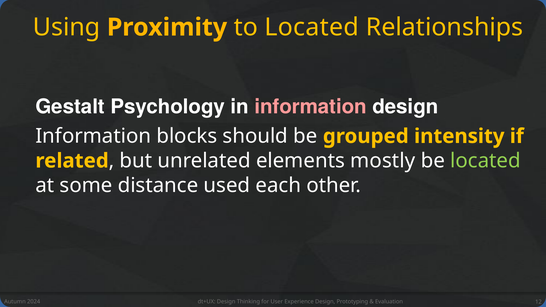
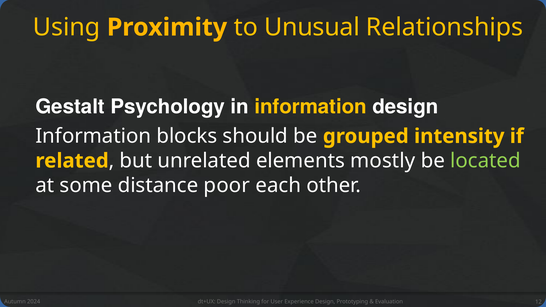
to Located: Located -> Unusual
information at (311, 107) colour: pink -> yellow
used: used -> poor
